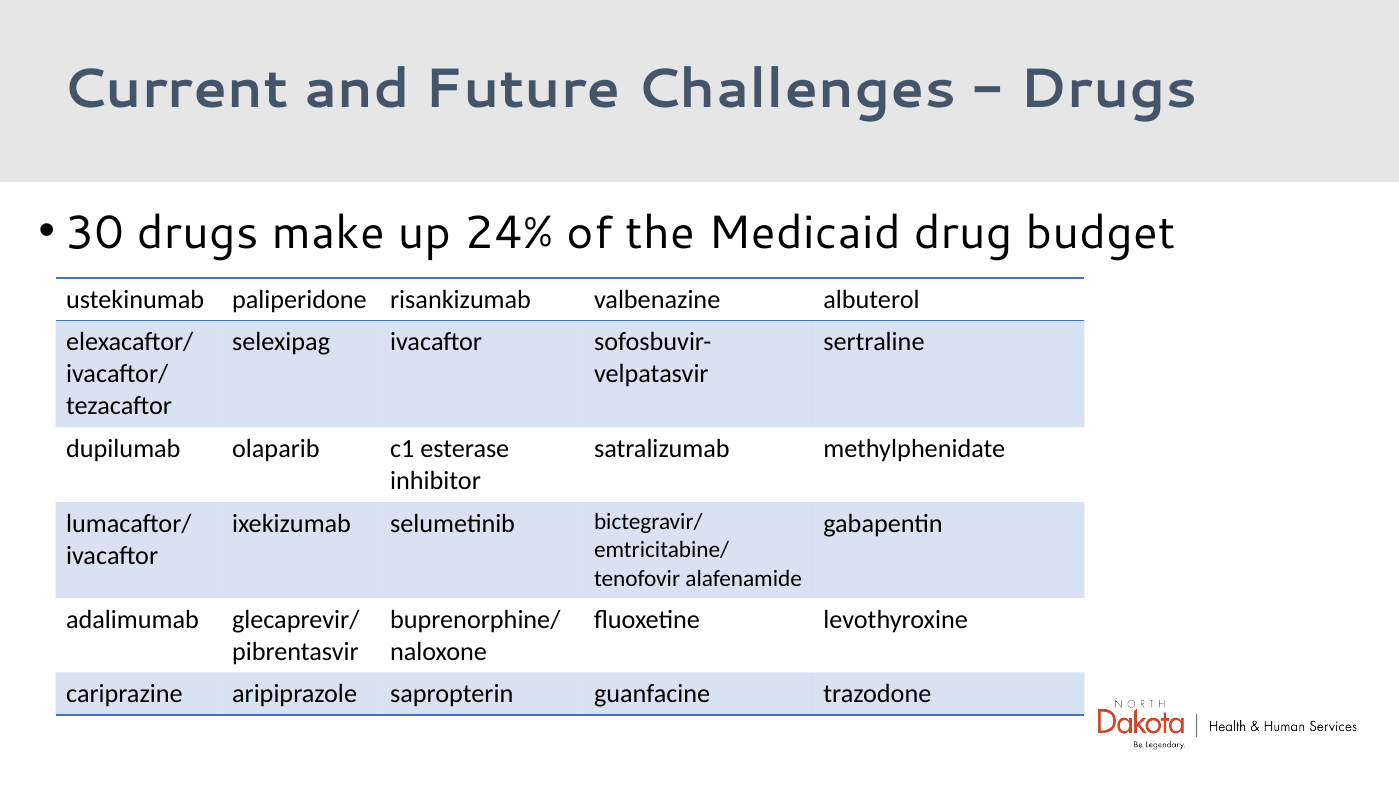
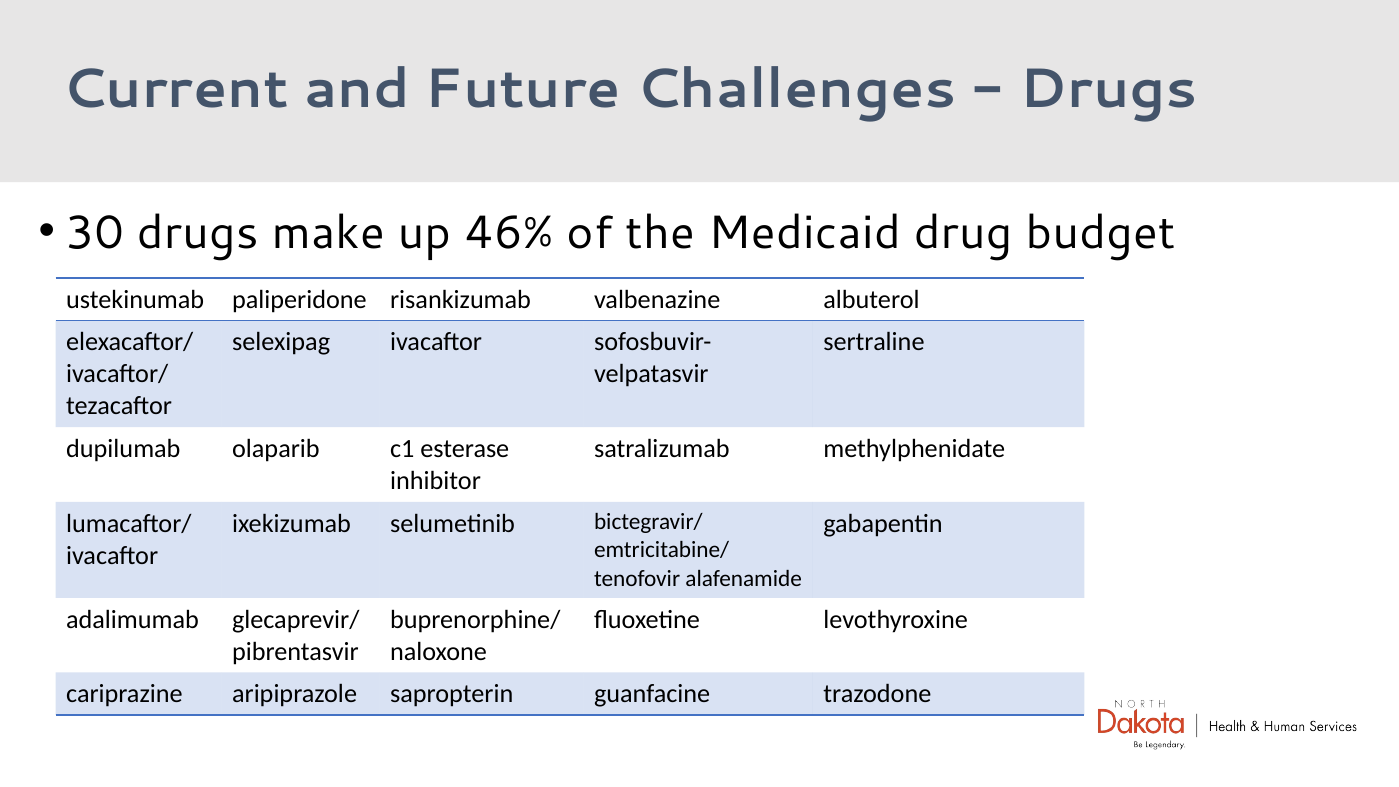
24%: 24% -> 46%
